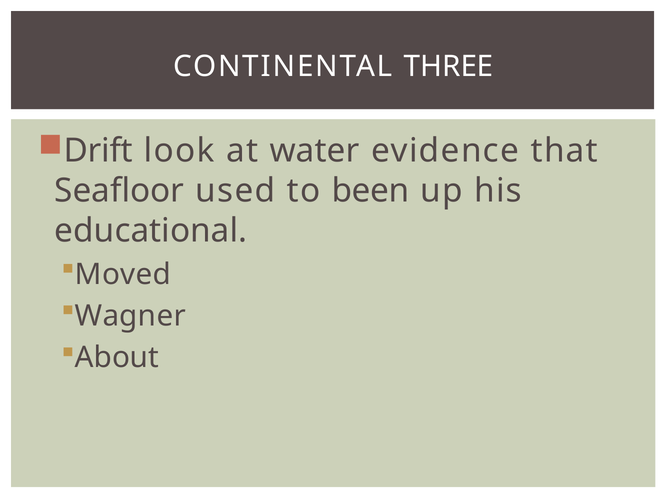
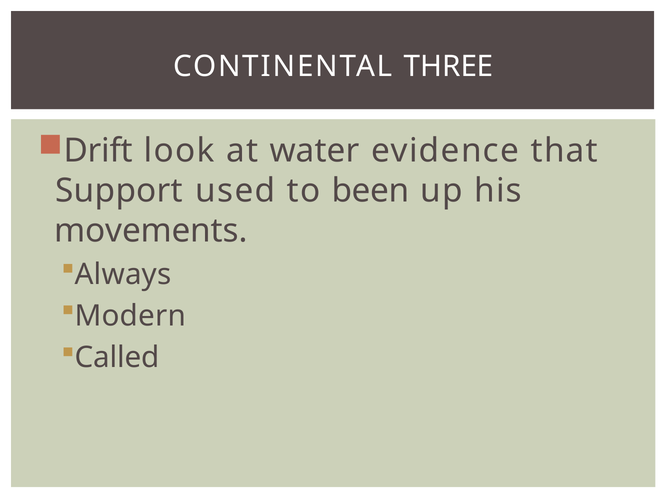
Seafloor: Seafloor -> Support
educational: educational -> movements
Moved: Moved -> Always
Wagner: Wagner -> Modern
About: About -> Called
